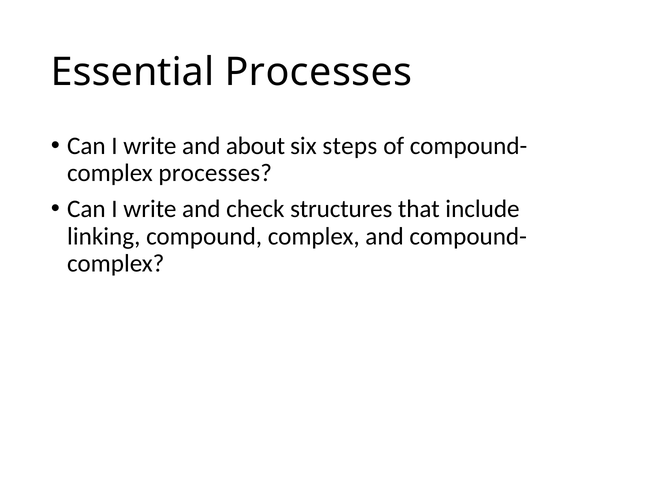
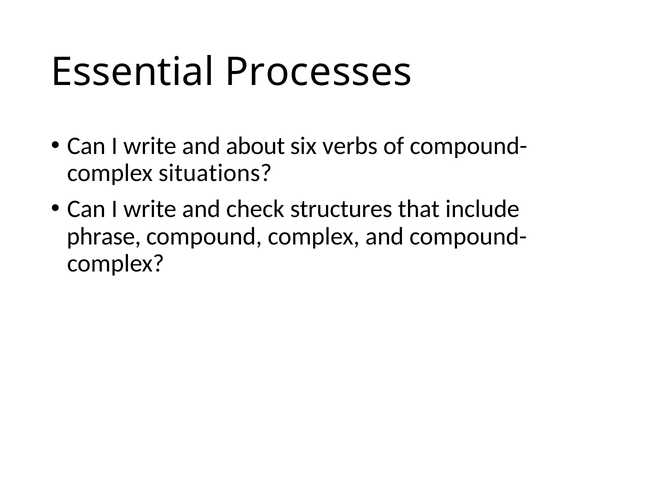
steps: steps -> verbs
complex processes: processes -> situations
linking: linking -> phrase
